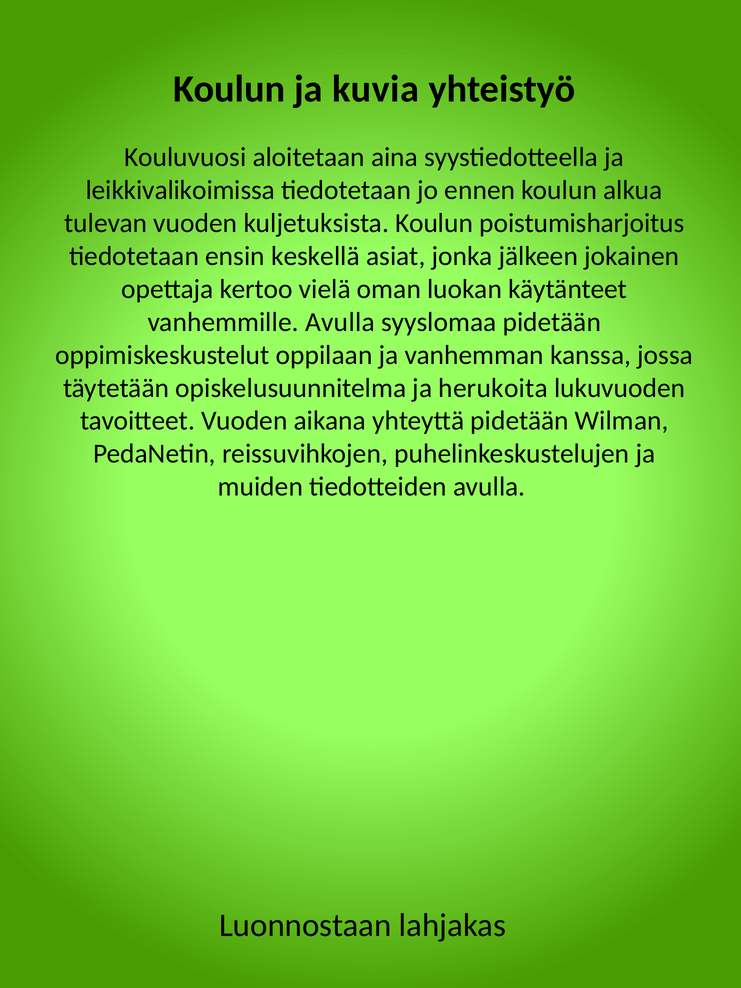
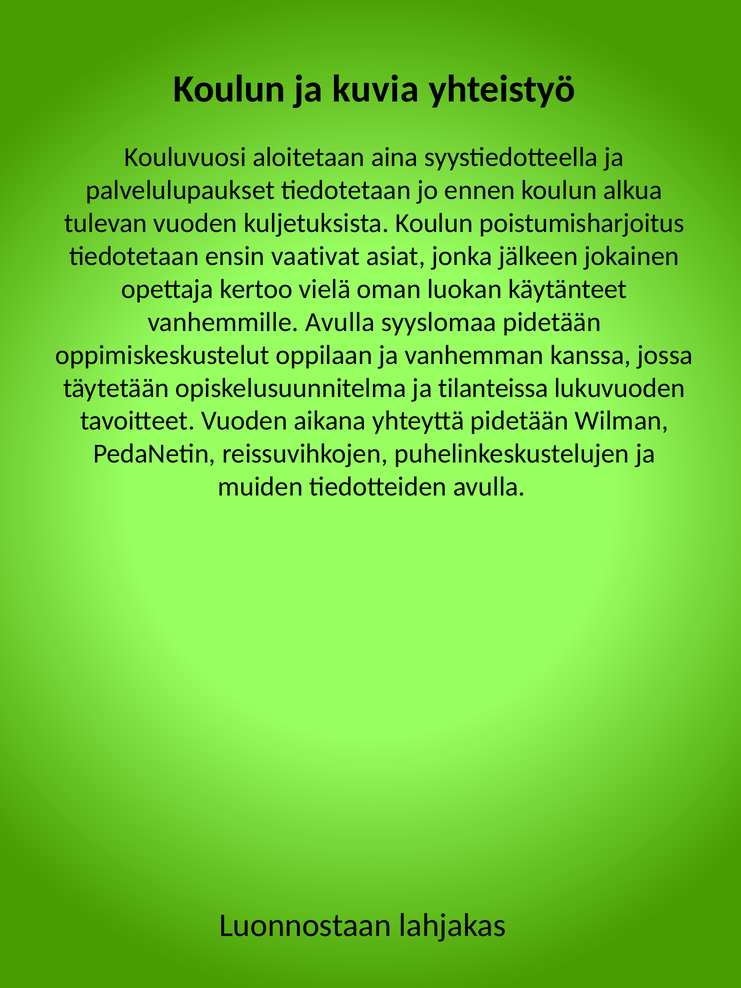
leikkivalikoimissa: leikkivalikoimissa -> palvelulupaukset
keskellä: keskellä -> vaativat
herukoita: herukoita -> tilanteissa
